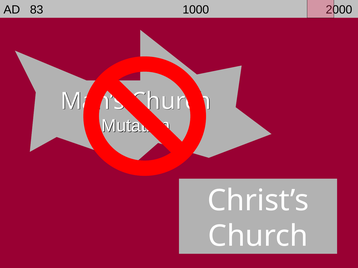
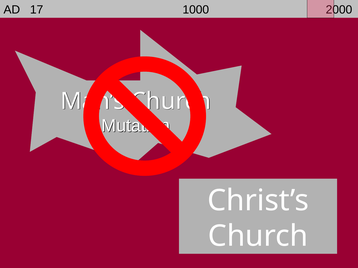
83: 83 -> 17
